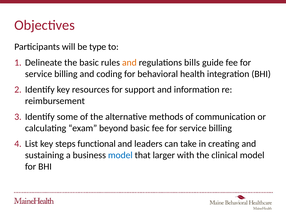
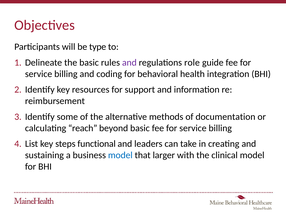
and at (129, 63) colour: orange -> purple
bills: bills -> role
communication: communication -> documentation
exam: exam -> reach
